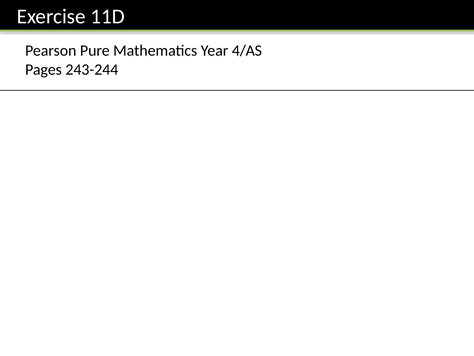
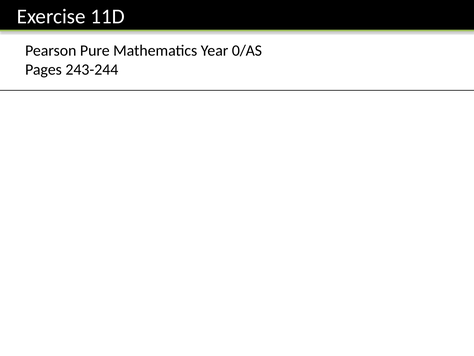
4/AS: 4/AS -> 0/AS
